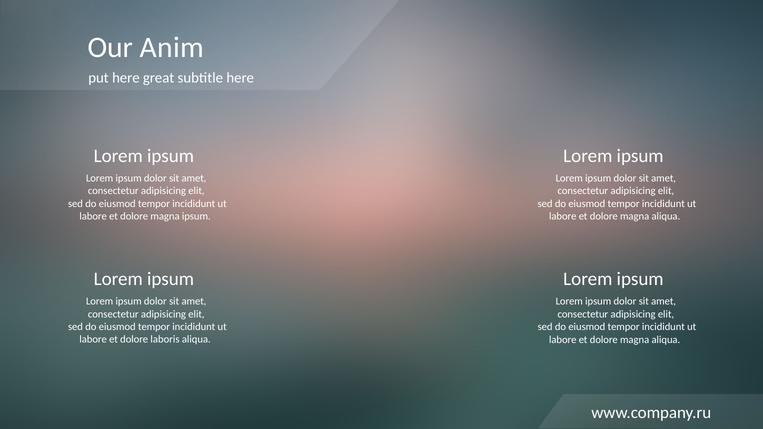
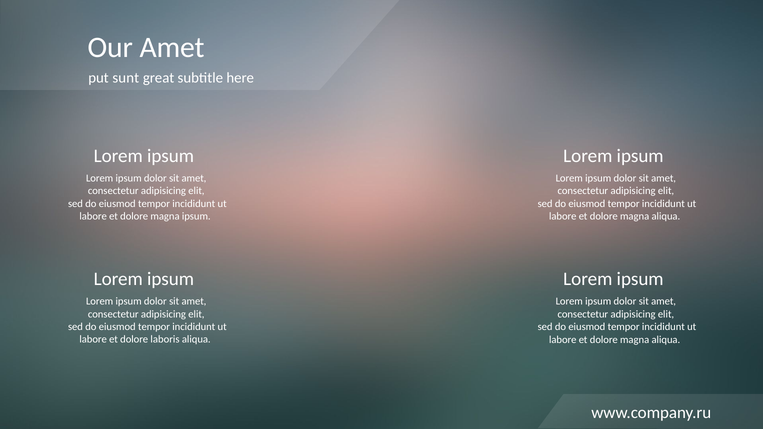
Our Anim: Anim -> Amet
put here: here -> sunt
